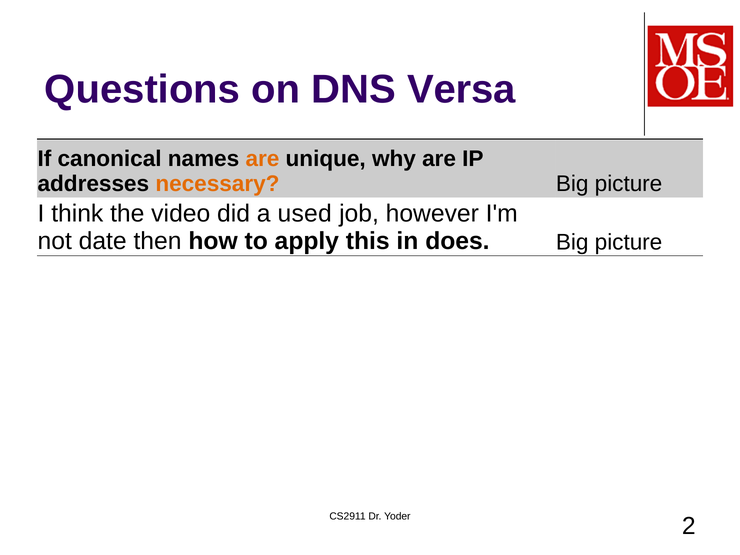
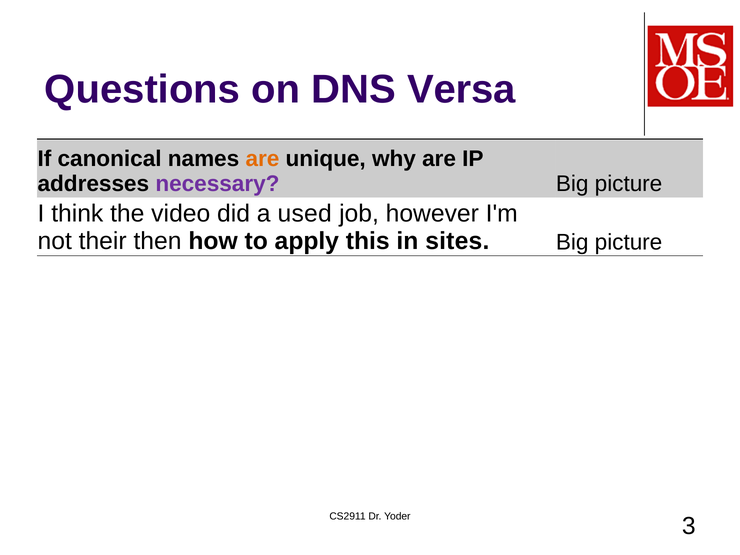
necessary colour: orange -> purple
date: date -> their
does: does -> sites
2: 2 -> 3
